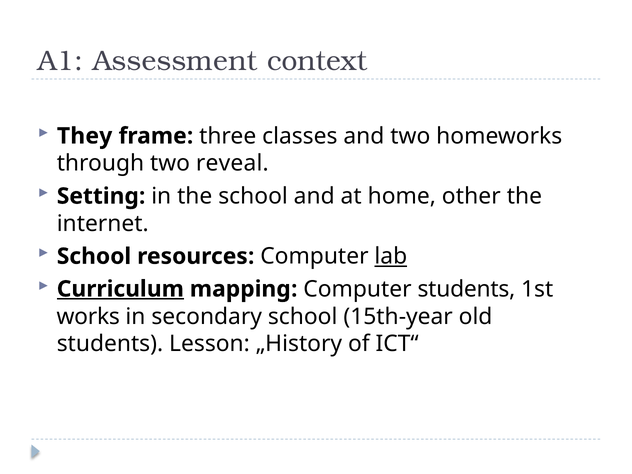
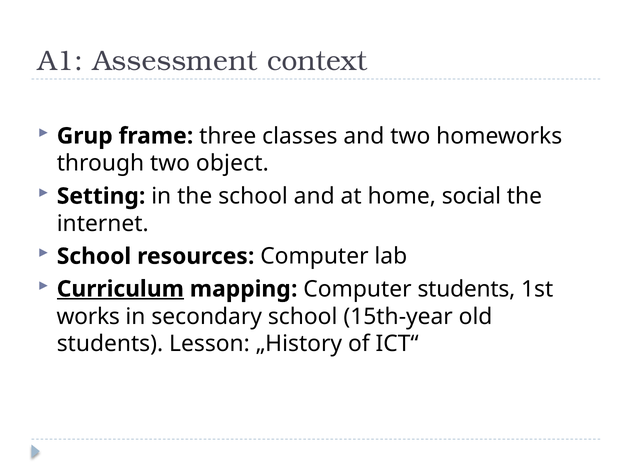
They: They -> Grup
reveal: reveal -> object
other: other -> social
lab underline: present -> none
